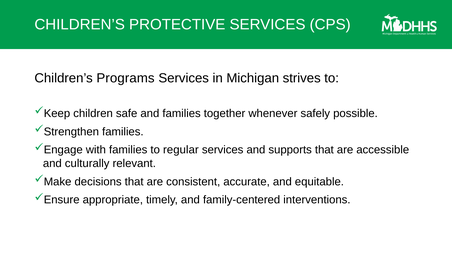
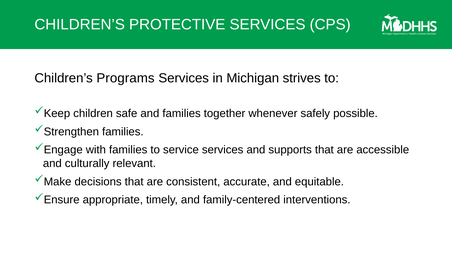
regular: regular -> service
